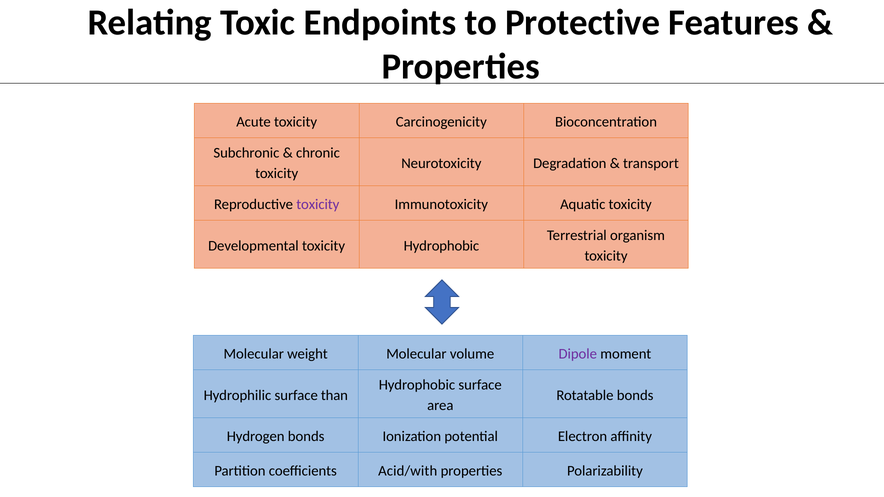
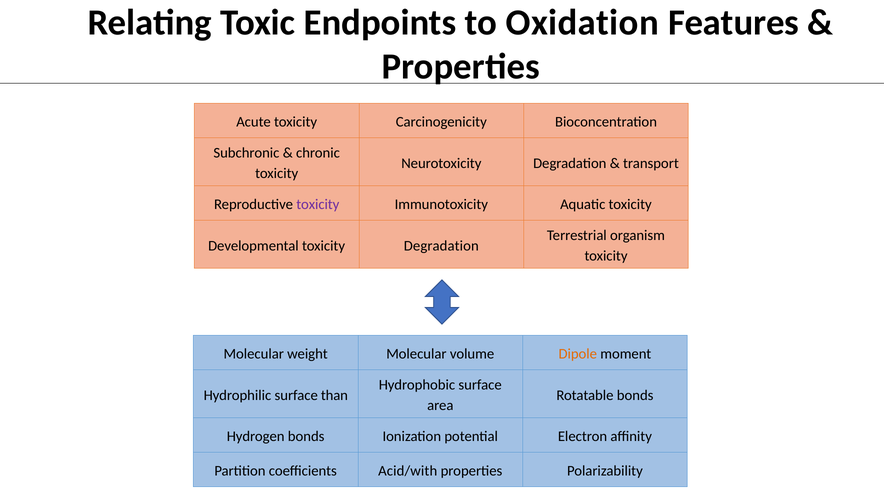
Protective: Protective -> Oxidation
toxicity Hydrophobic: Hydrophobic -> Degradation
Dipole colour: purple -> orange
